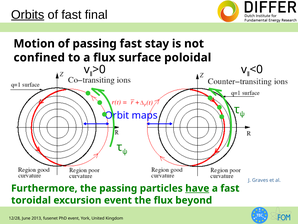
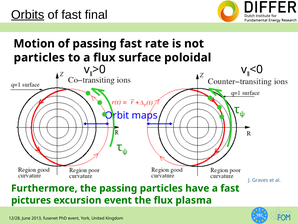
stay: stay -> rate
confined at (39, 57): confined -> particles
have underline: present -> none
toroidal: toroidal -> pictures
beyond: beyond -> plasma
